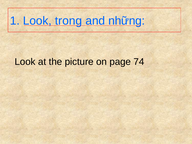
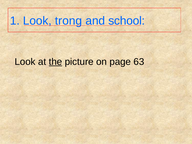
những: những -> school
the underline: none -> present
74: 74 -> 63
